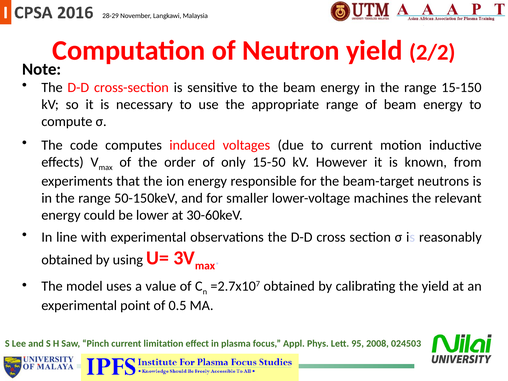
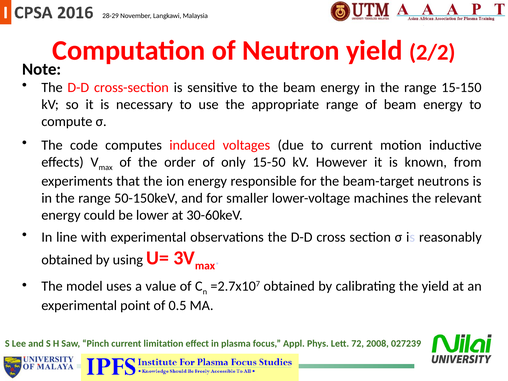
95: 95 -> 72
024503: 024503 -> 027239
